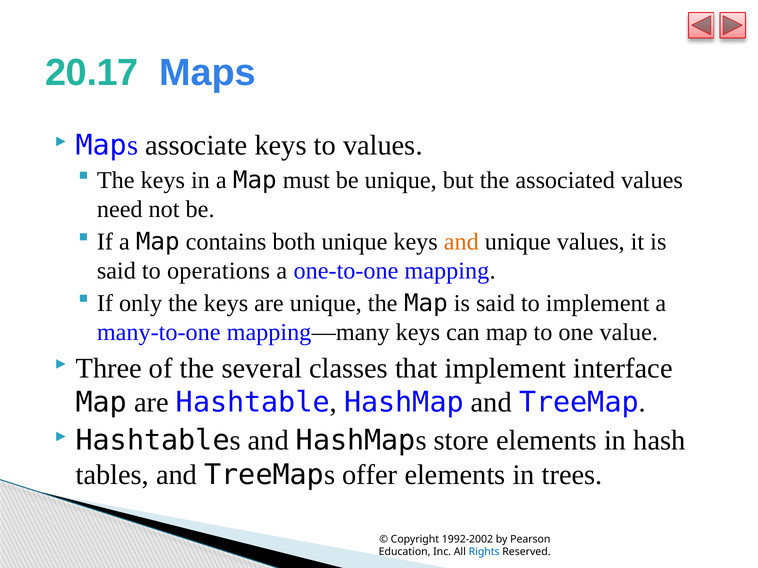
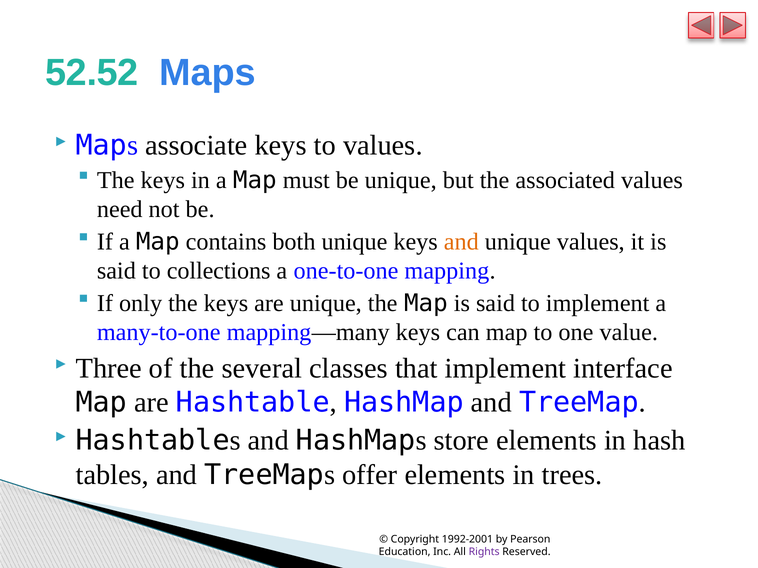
20.17: 20.17 -> 52.52
operations: operations -> collections
1992-2002: 1992-2002 -> 1992-2001
Rights colour: blue -> purple
